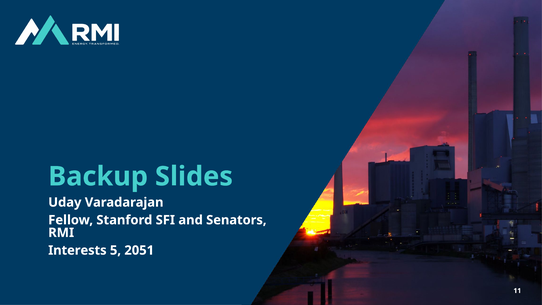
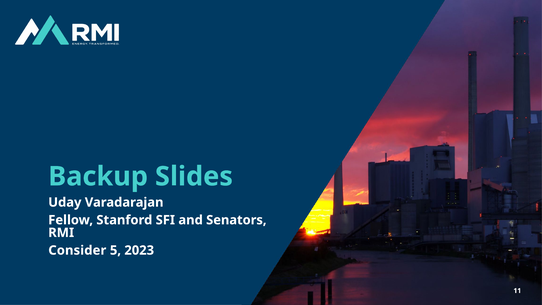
Interests: Interests -> Consider
2051: 2051 -> 2023
